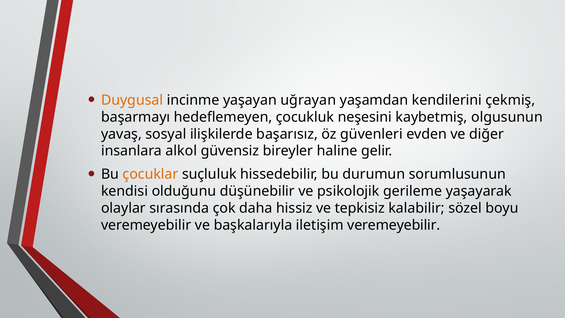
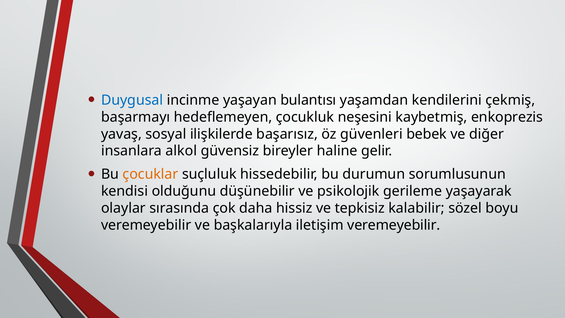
Duygusal colour: orange -> blue
uğrayan: uğrayan -> bulantısı
olgusunun: olgusunun -> enkoprezis
evden: evden -> bebek
